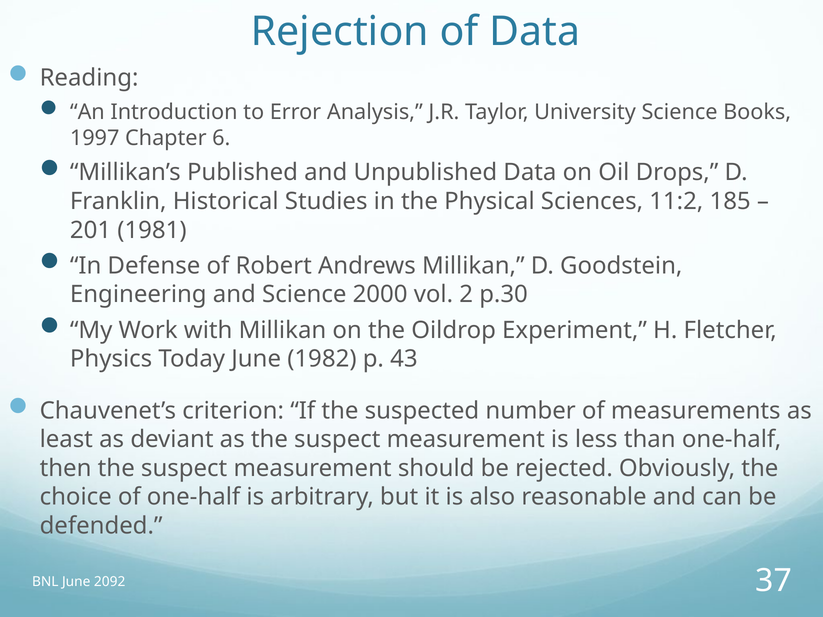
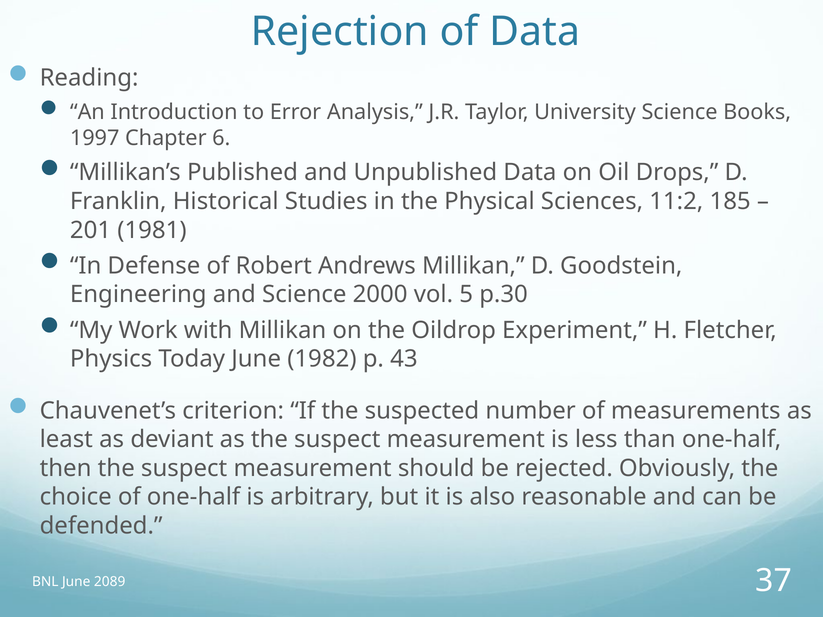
2: 2 -> 5
2092: 2092 -> 2089
